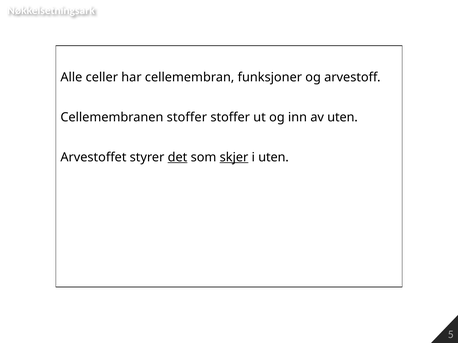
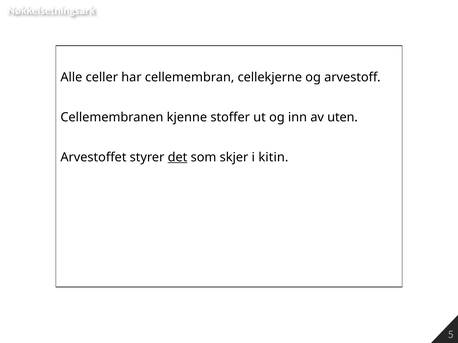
funksjoner: funksjoner -> cellekjerne
Cellemembranen stoffer: stoffer -> kjenne
skjer underline: present -> none
i uten: uten -> kitin
